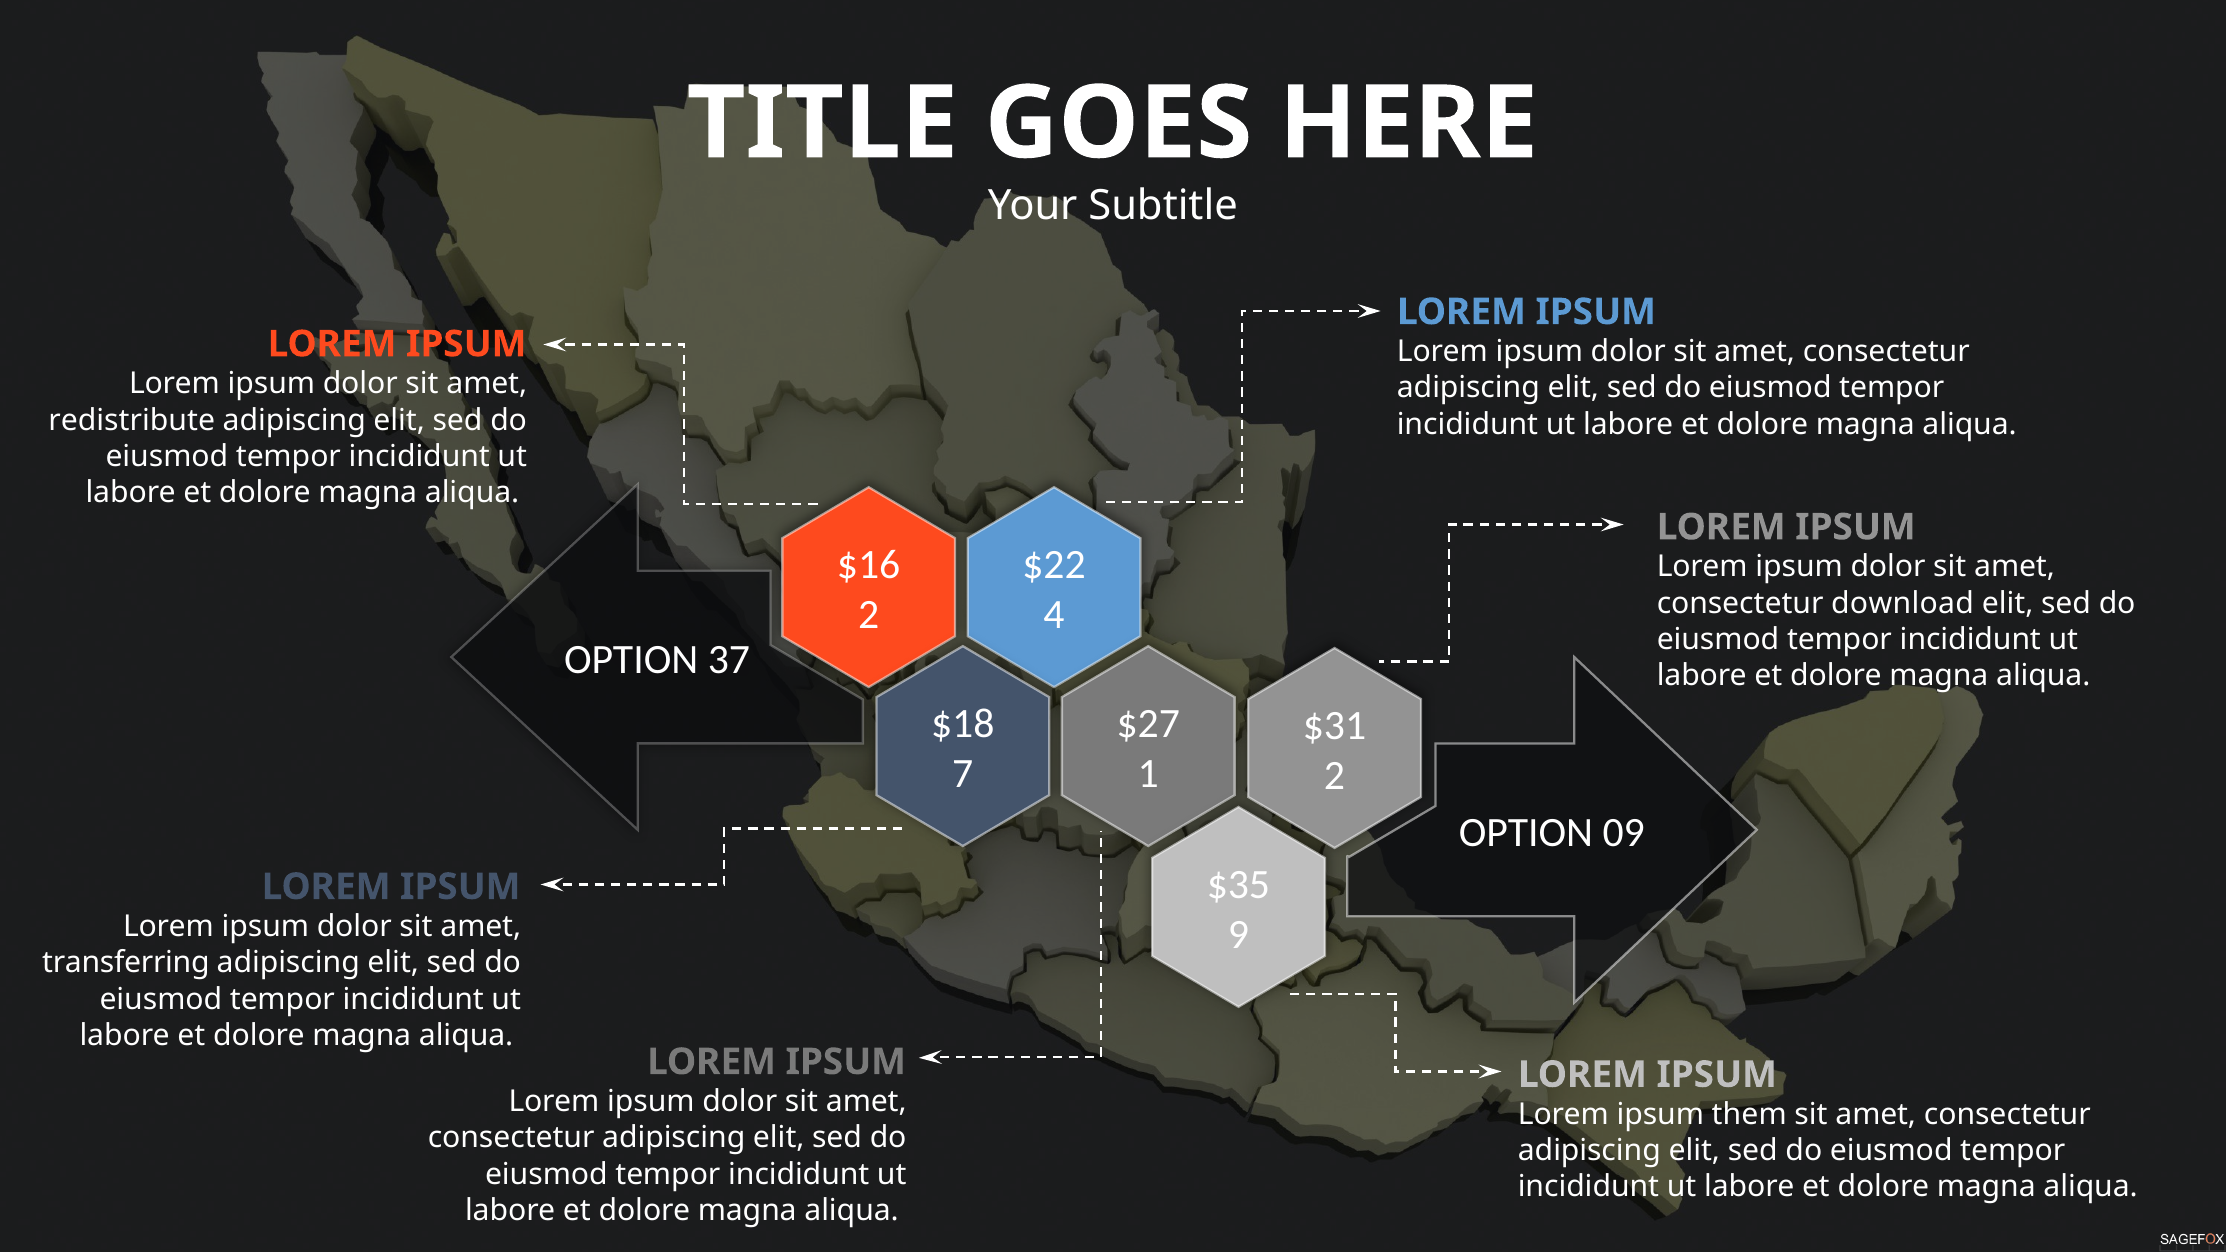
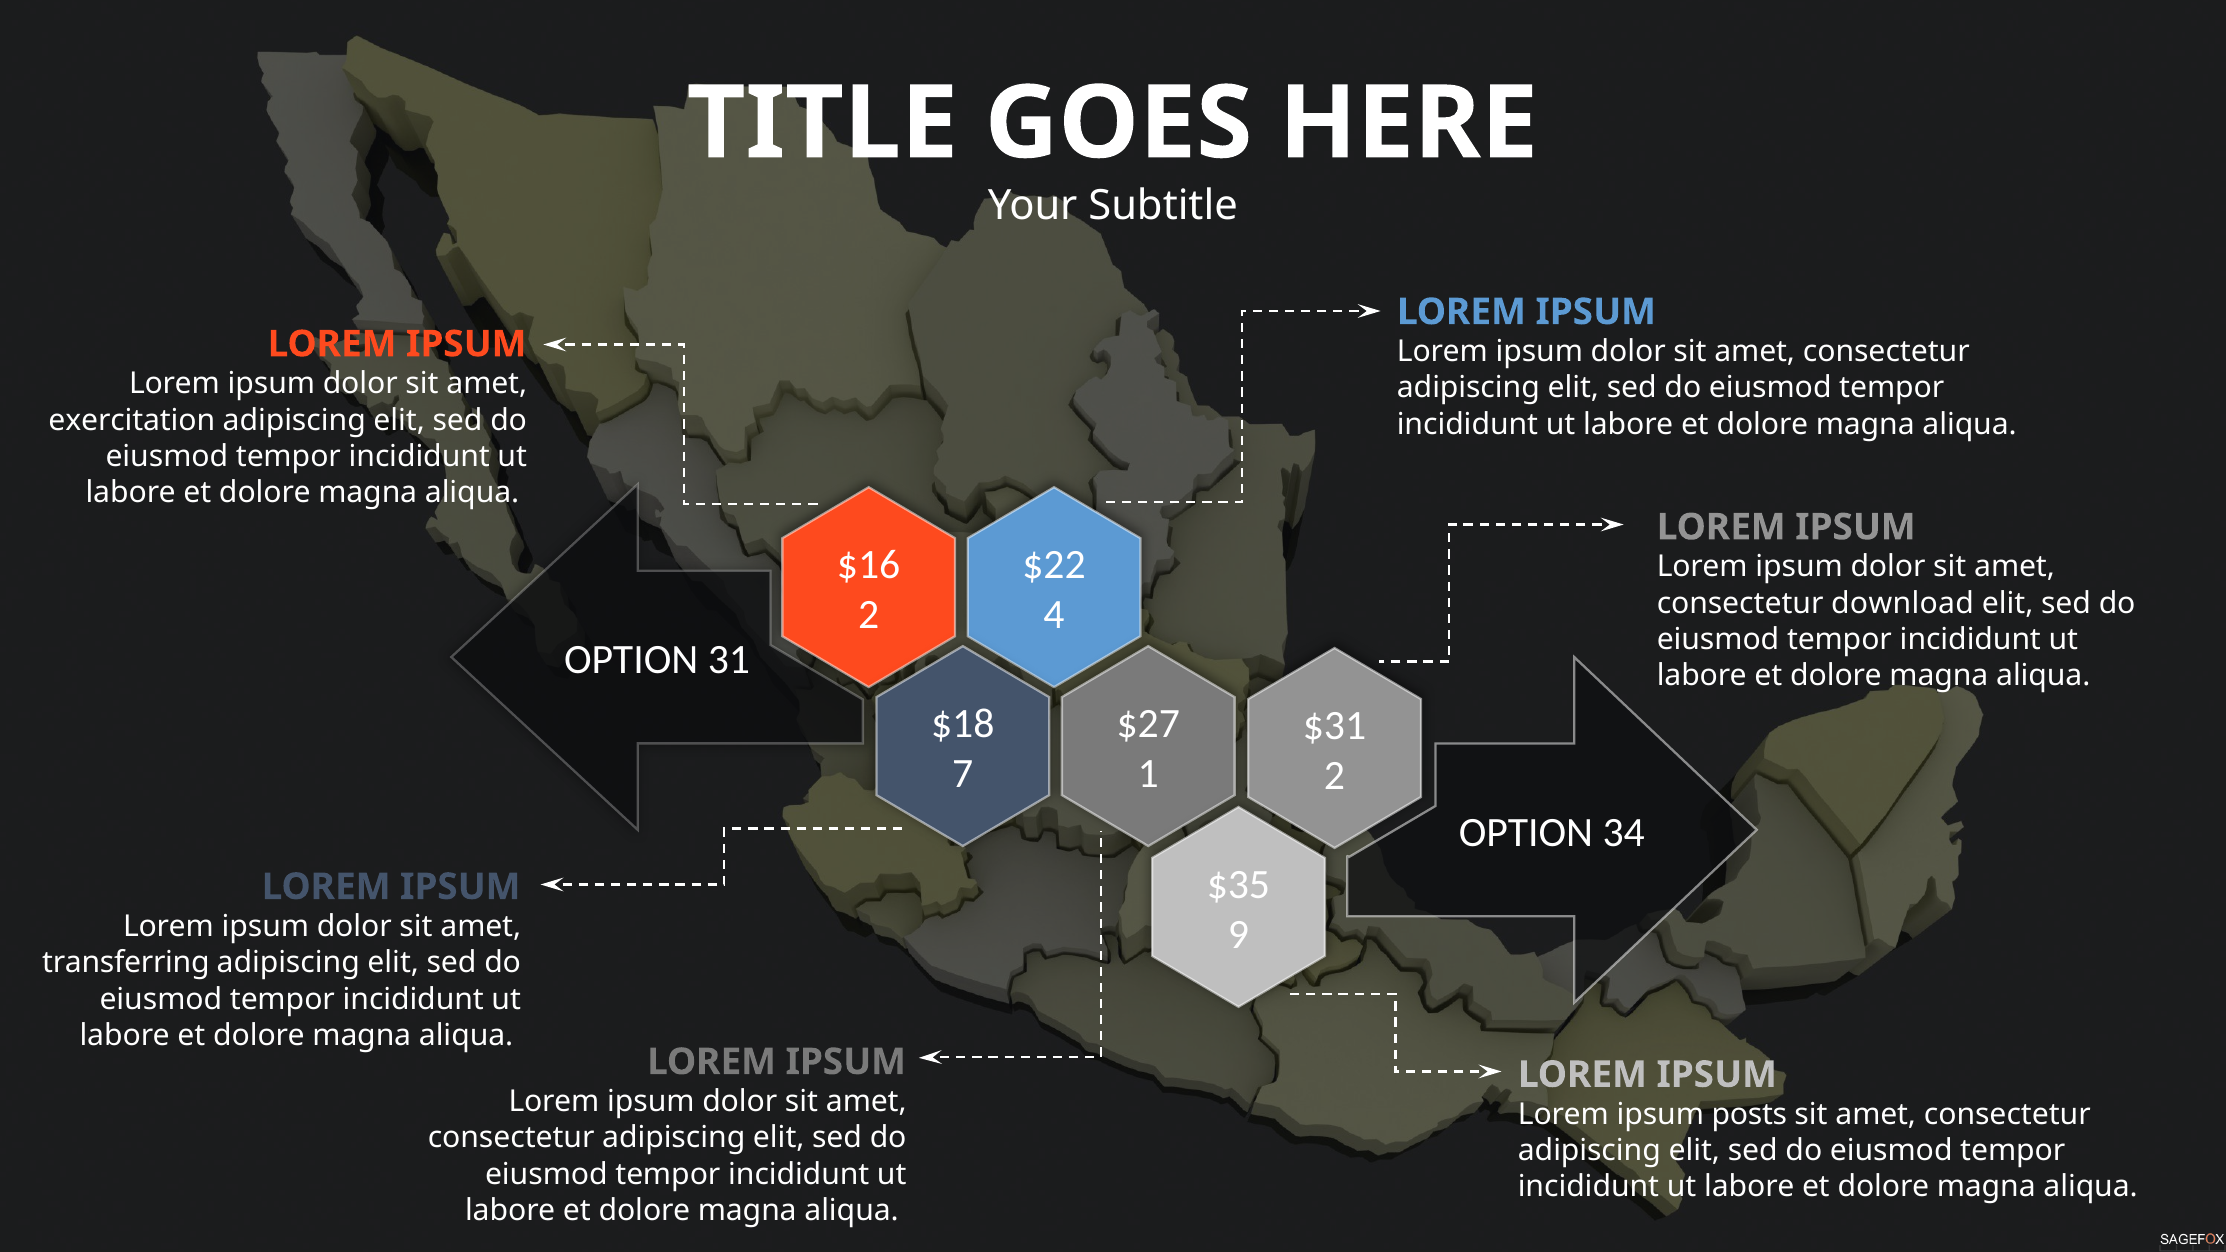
redistribute: redistribute -> exercitation
37: 37 -> 31
09: 09 -> 34
them: them -> posts
